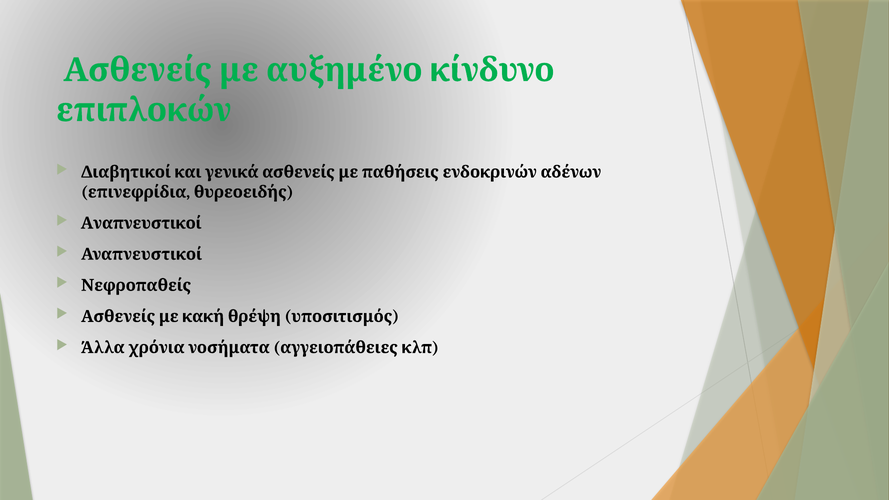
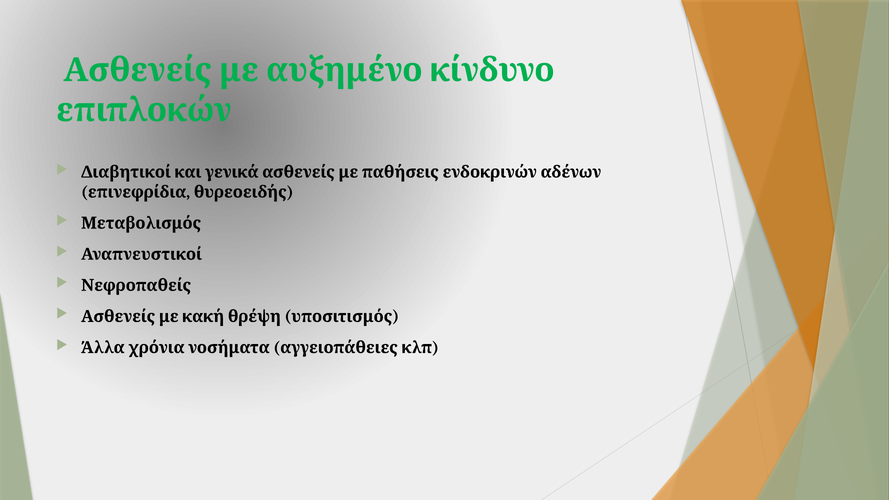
Αναπνευστικοί at (141, 223): Αναπνευστικοί -> Μεταβολισμός
